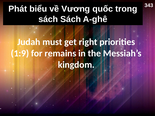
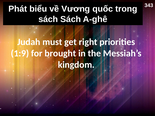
remains: remains -> brought
